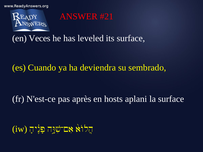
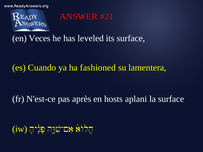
deviendra: deviendra -> fashioned
sembrado: sembrado -> lamentera
